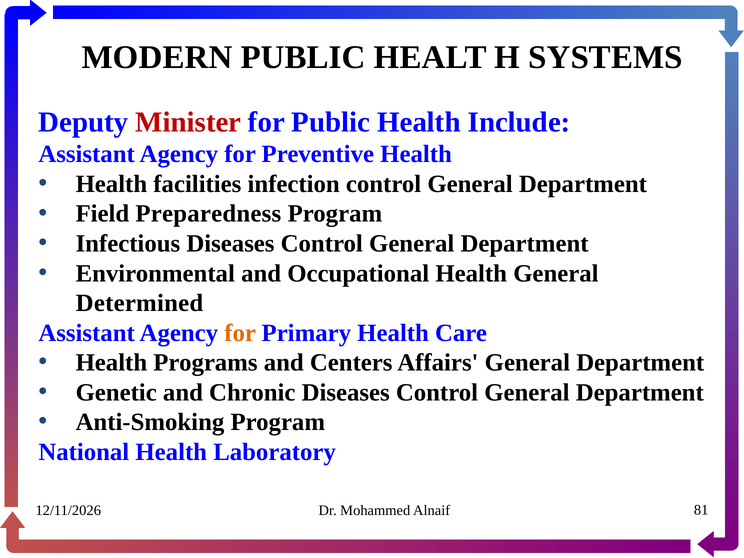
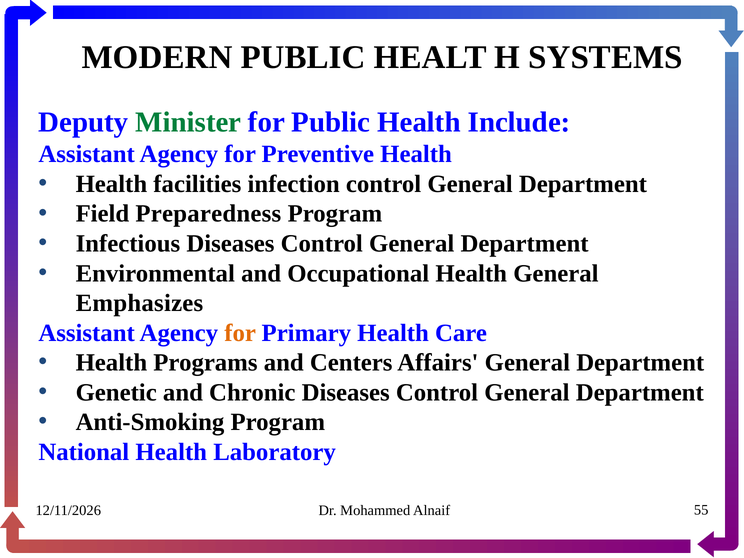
Minister colour: red -> green
Determined: Determined -> Emphasizes
81: 81 -> 55
